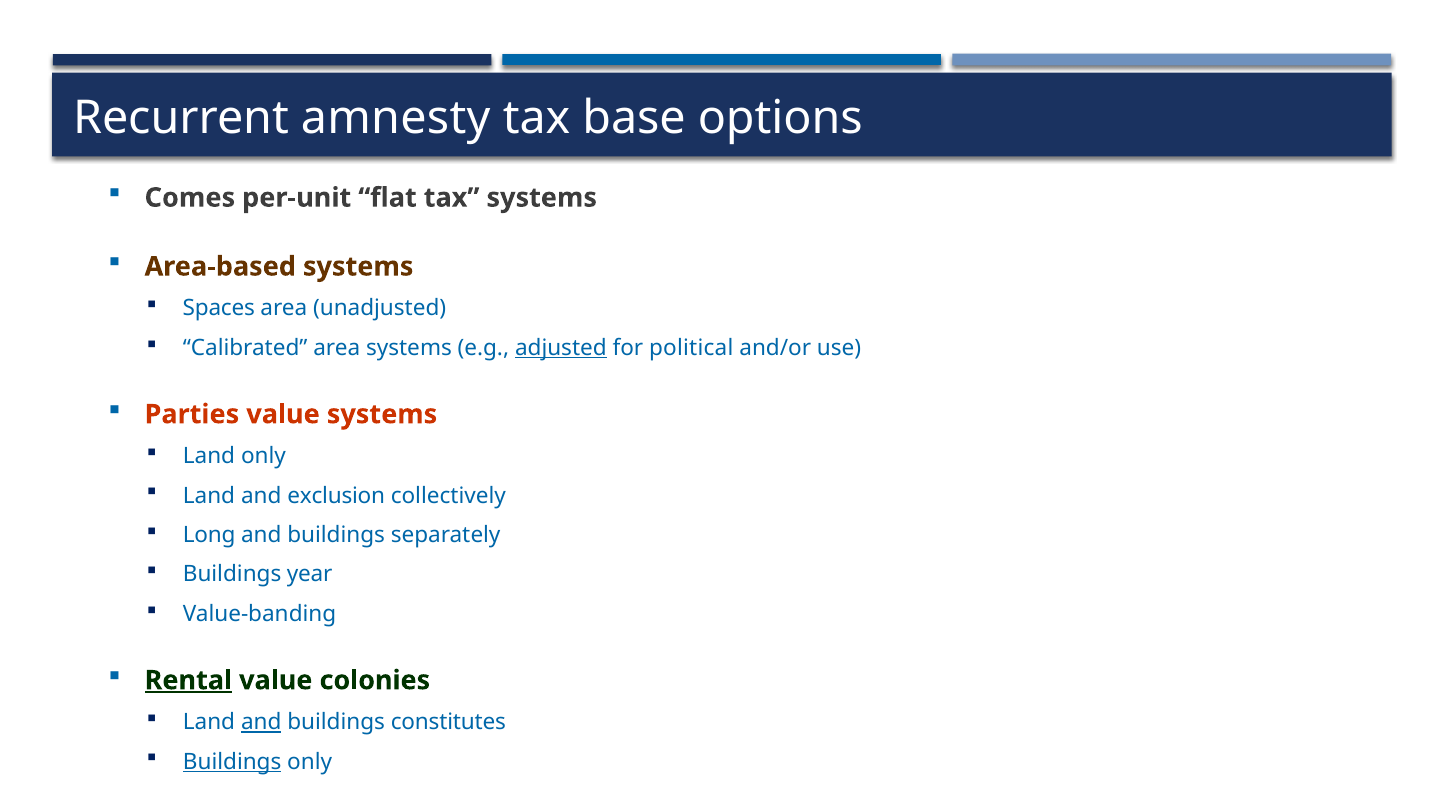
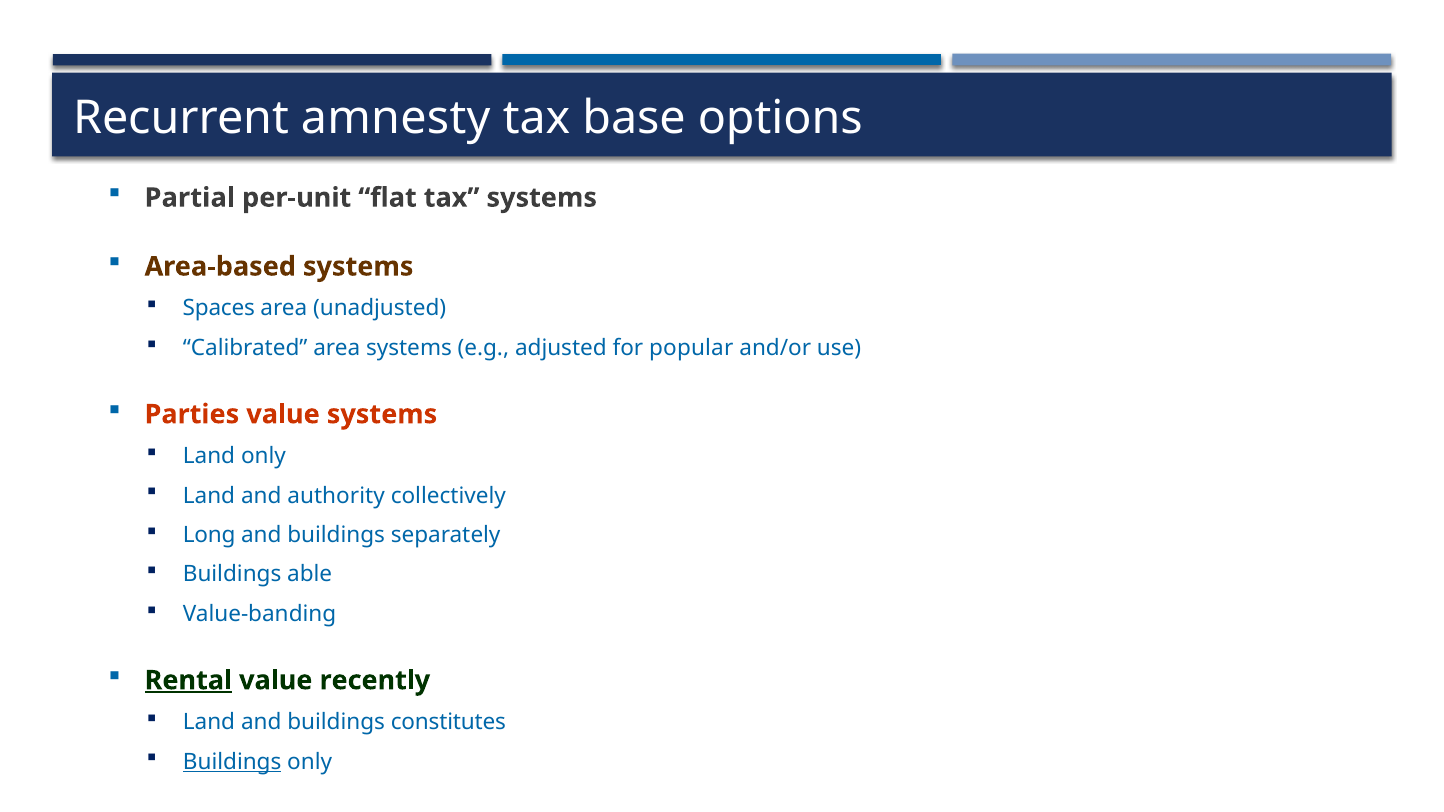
Comes: Comes -> Partial
adjusted underline: present -> none
political: political -> popular
exclusion: exclusion -> authority
year: year -> able
colonies: colonies -> recently
and at (261, 722) underline: present -> none
